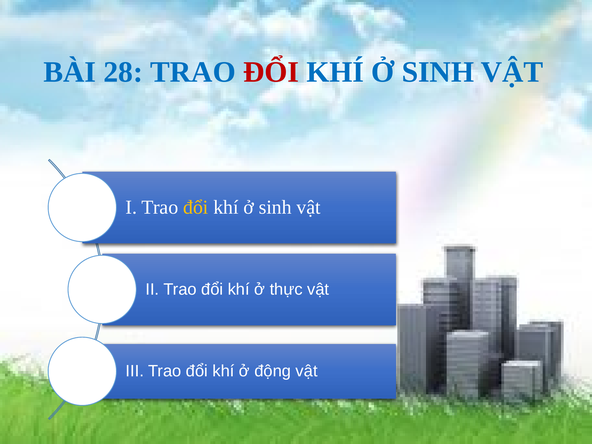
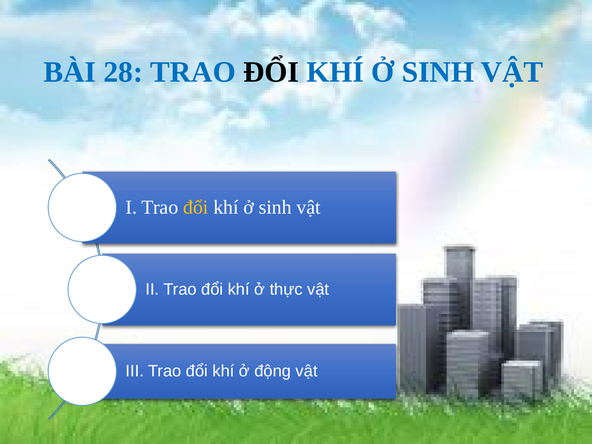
ĐỔI at (271, 72) colour: red -> black
